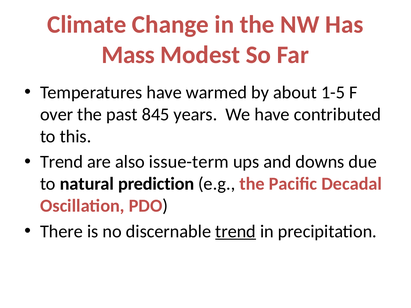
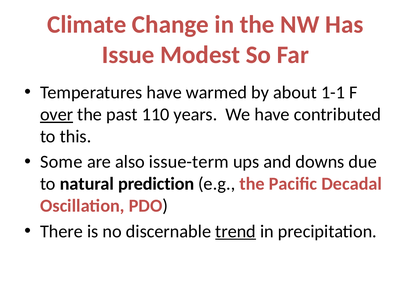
Mass: Mass -> Issue
1-5: 1-5 -> 1-1
over underline: none -> present
845: 845 -> 110
Trend at (62, 162): Trend -> Some
